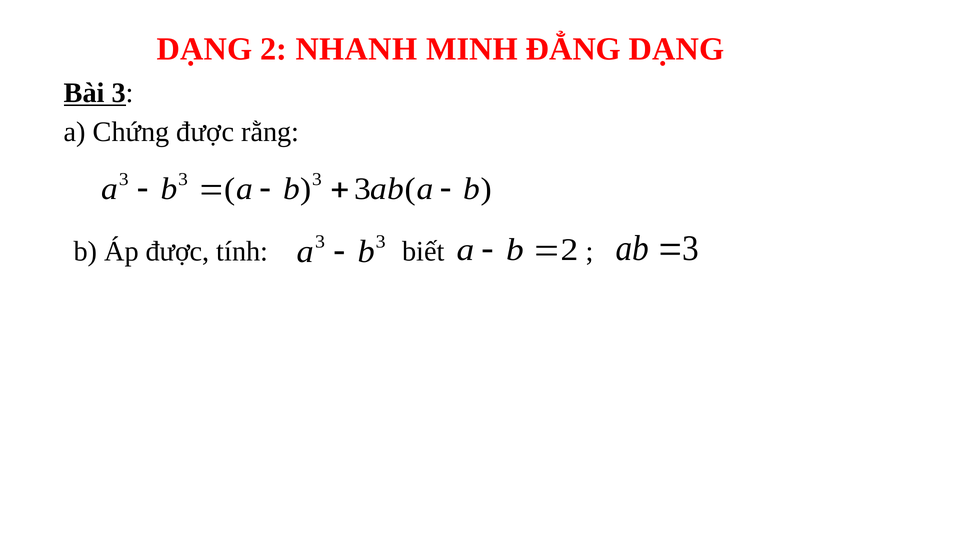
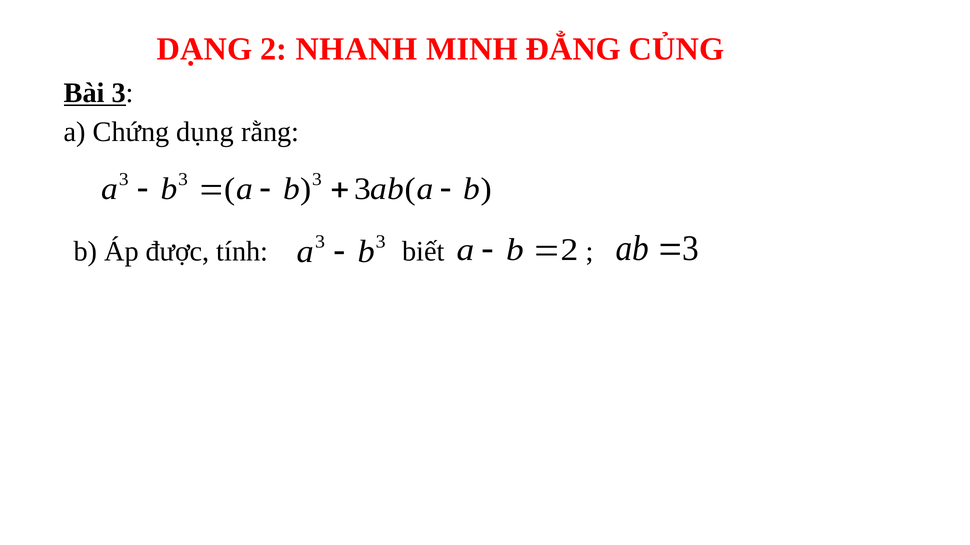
ĐẲNG DẠNG: DẠNG -> CỦNG
Chứng được: được -> dụng
